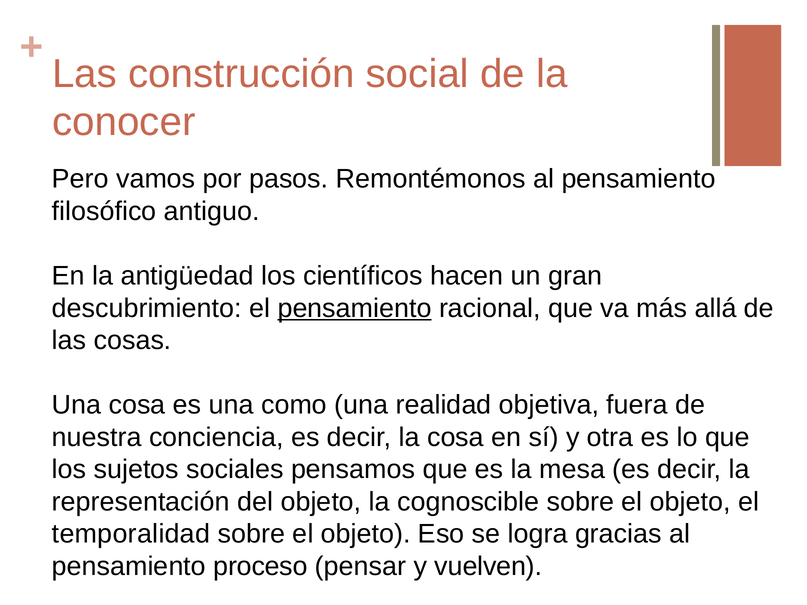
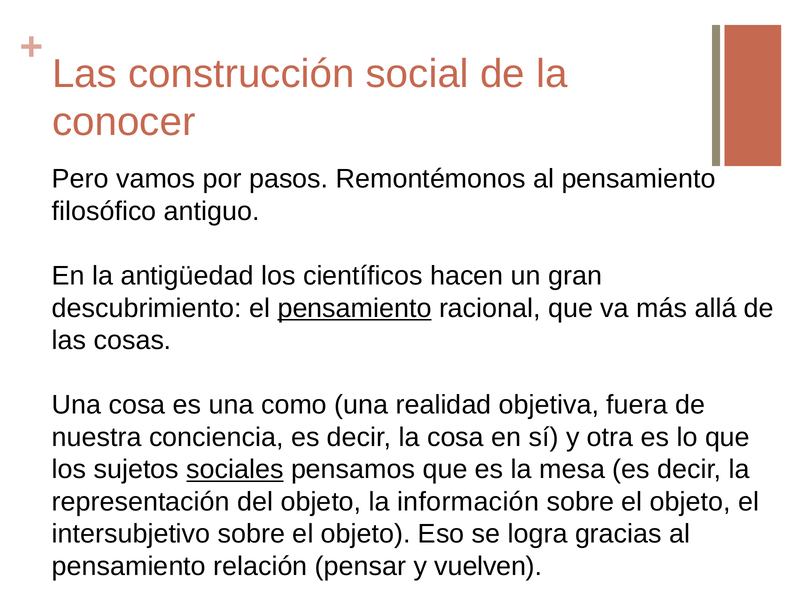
sociales underline: none -> present
cognoscible: cognoscible -> información
temporalidad: temporalidad -> intersubjetivo
proceso: proceso -> relación
